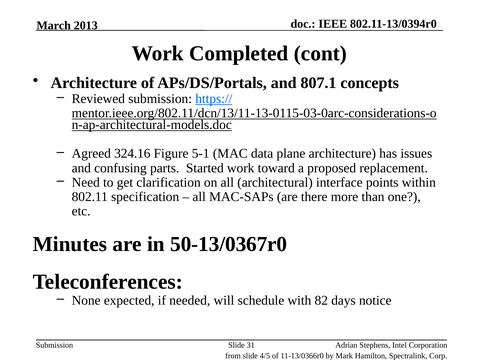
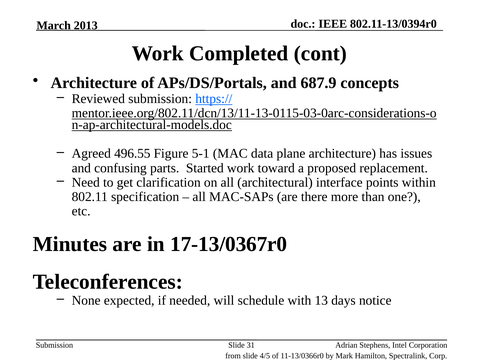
807.1: 807.1 -> 687.9
324.16: 324.16 -> 496.55
50-13/0367r0: 50-13/0367r0 -> 17-13/0367r0
82: 82 -> 13
